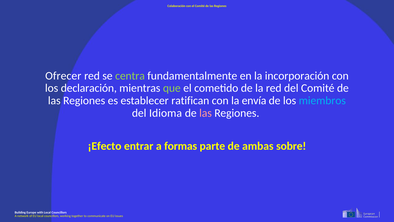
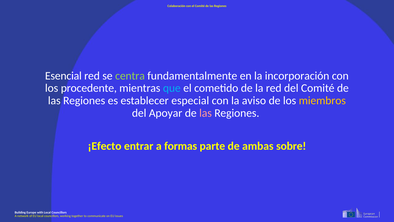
Ofrecer: Ofrecer -> Esencial
declaración: declaración -> procedente
que colour: light green -> light blue
ratifican: ratifican -> especial
envía: envía -> aviso
miembros colour: light blue -> yellow
Idioma: Idioma -> Apoyar
